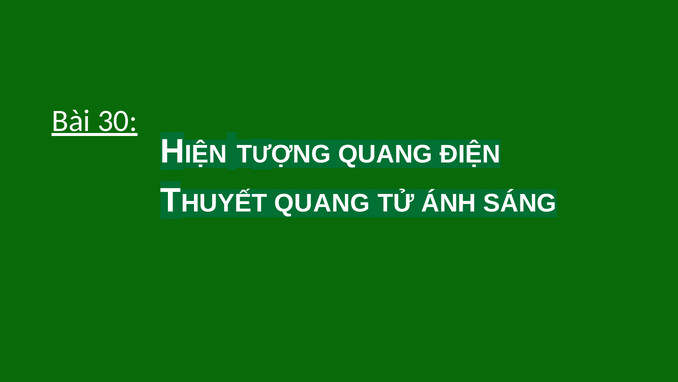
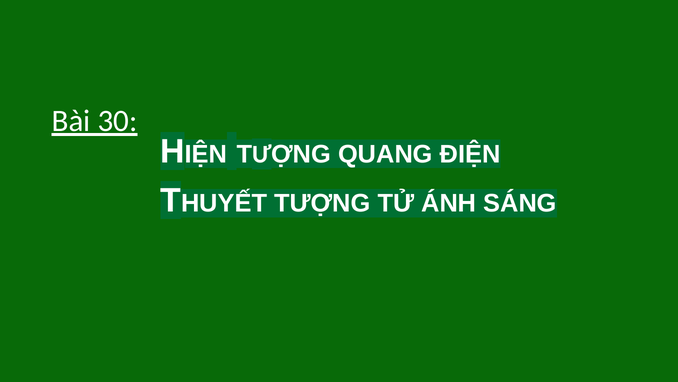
QUANG at (322, 203): QUANG -> TƯỢNG
